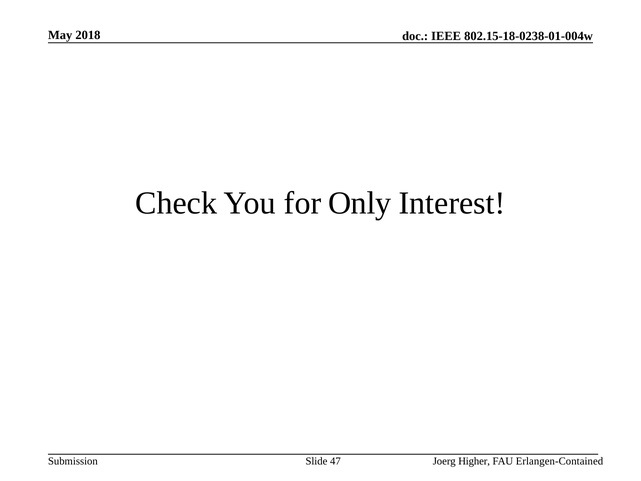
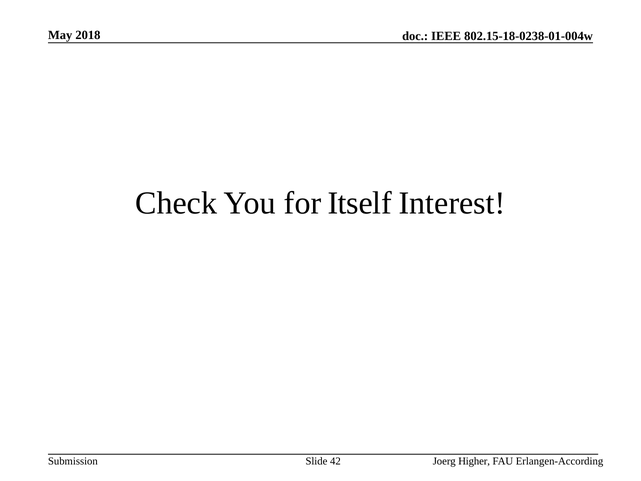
Only: Only -> Itself
47: 47 -> 42
Erlangen-Contained: Erlangen-Contained -> Erlangen-According
